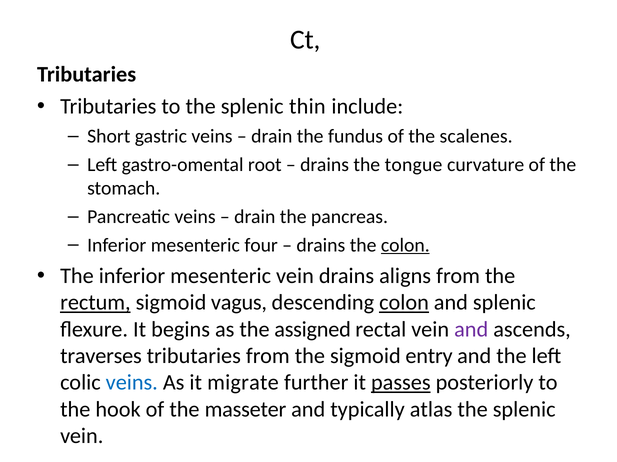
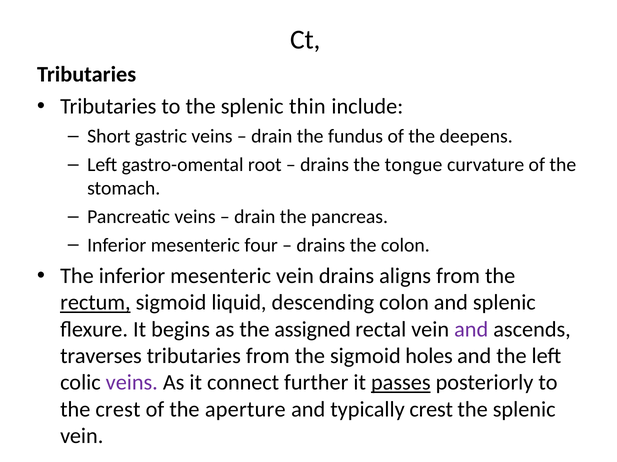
scalenes: scalenes -> deepens
colon at (405, 246) underline: present -> none
vagus: vagus -> liquid
colon at (404, 303) underline: present -> none
entry: entry -> holes
veins at (132, 383) colour: blue -> purple
migrate: migrate -> connect
the hook: hook -> crest
masseter: masseter -> aperture
typically atlas: atlas -> crest
